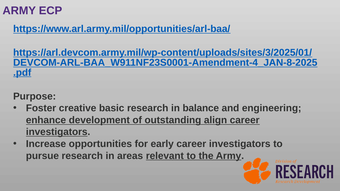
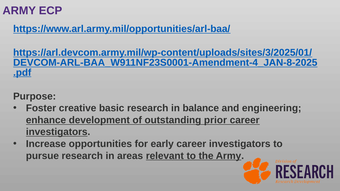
align: align -> prior
